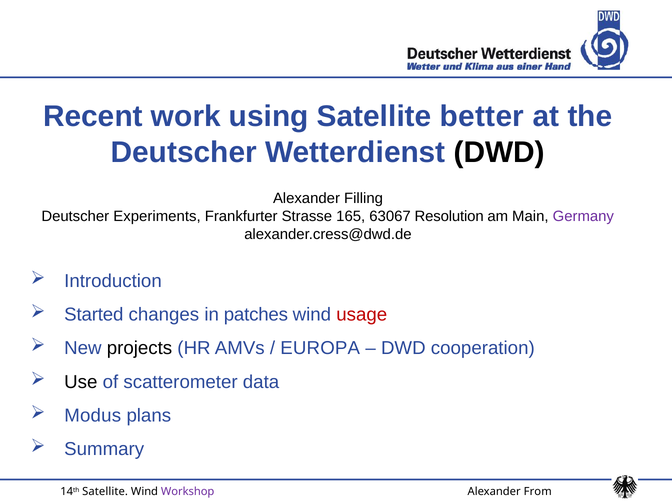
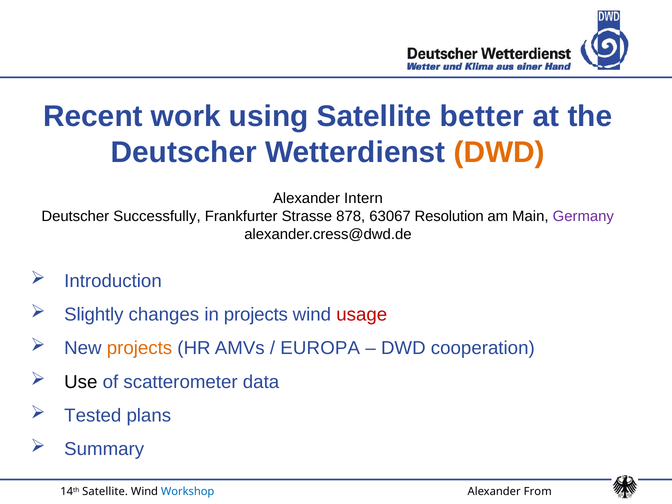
DWD at (499, 152) colour: black -> orange
Filling: Filling -> Intern
Experiments: Experiments -> Successfully
165: 165 -> 878
Started: Started -> Slightly
in patches: patches -> projects
projects at (139, 348) colour: black -> orange
Modus: Modus -> Tested
Workshop colour: purple -> blue
